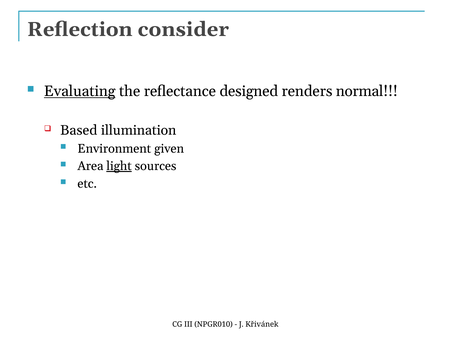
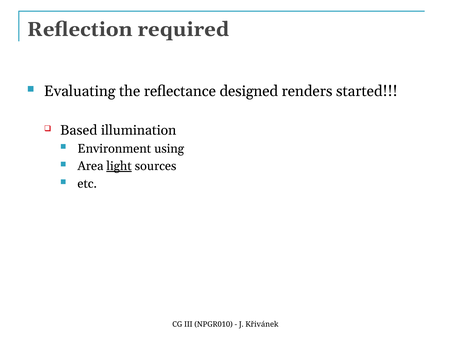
consider: consider -> required
Evaluating underline: present -> none
normal: normal -> started
given: given -> using
